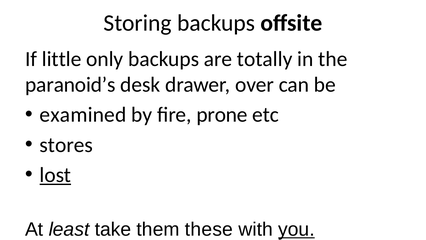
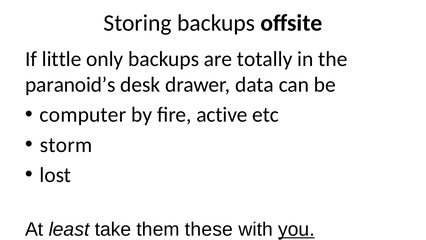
over: over -> data
examined: examined -> computer
prone: prone -> active
stores: stores -> storm
lost underline: present -> none
